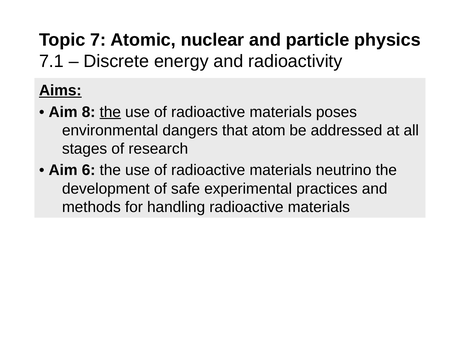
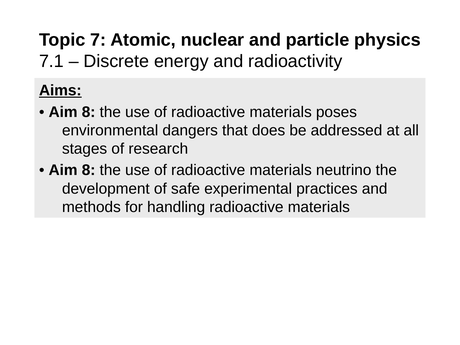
the at (110, 112) underline: present -> none
atom: atom -> does
6 at (89, 170): 6 -> 8
